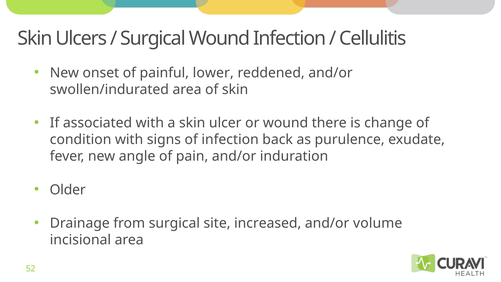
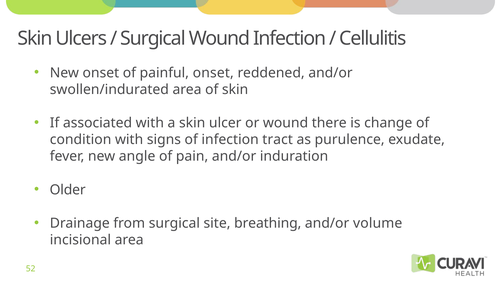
painful lower: lower -> onset
back: back -> tract
increased: increased -> breathing
